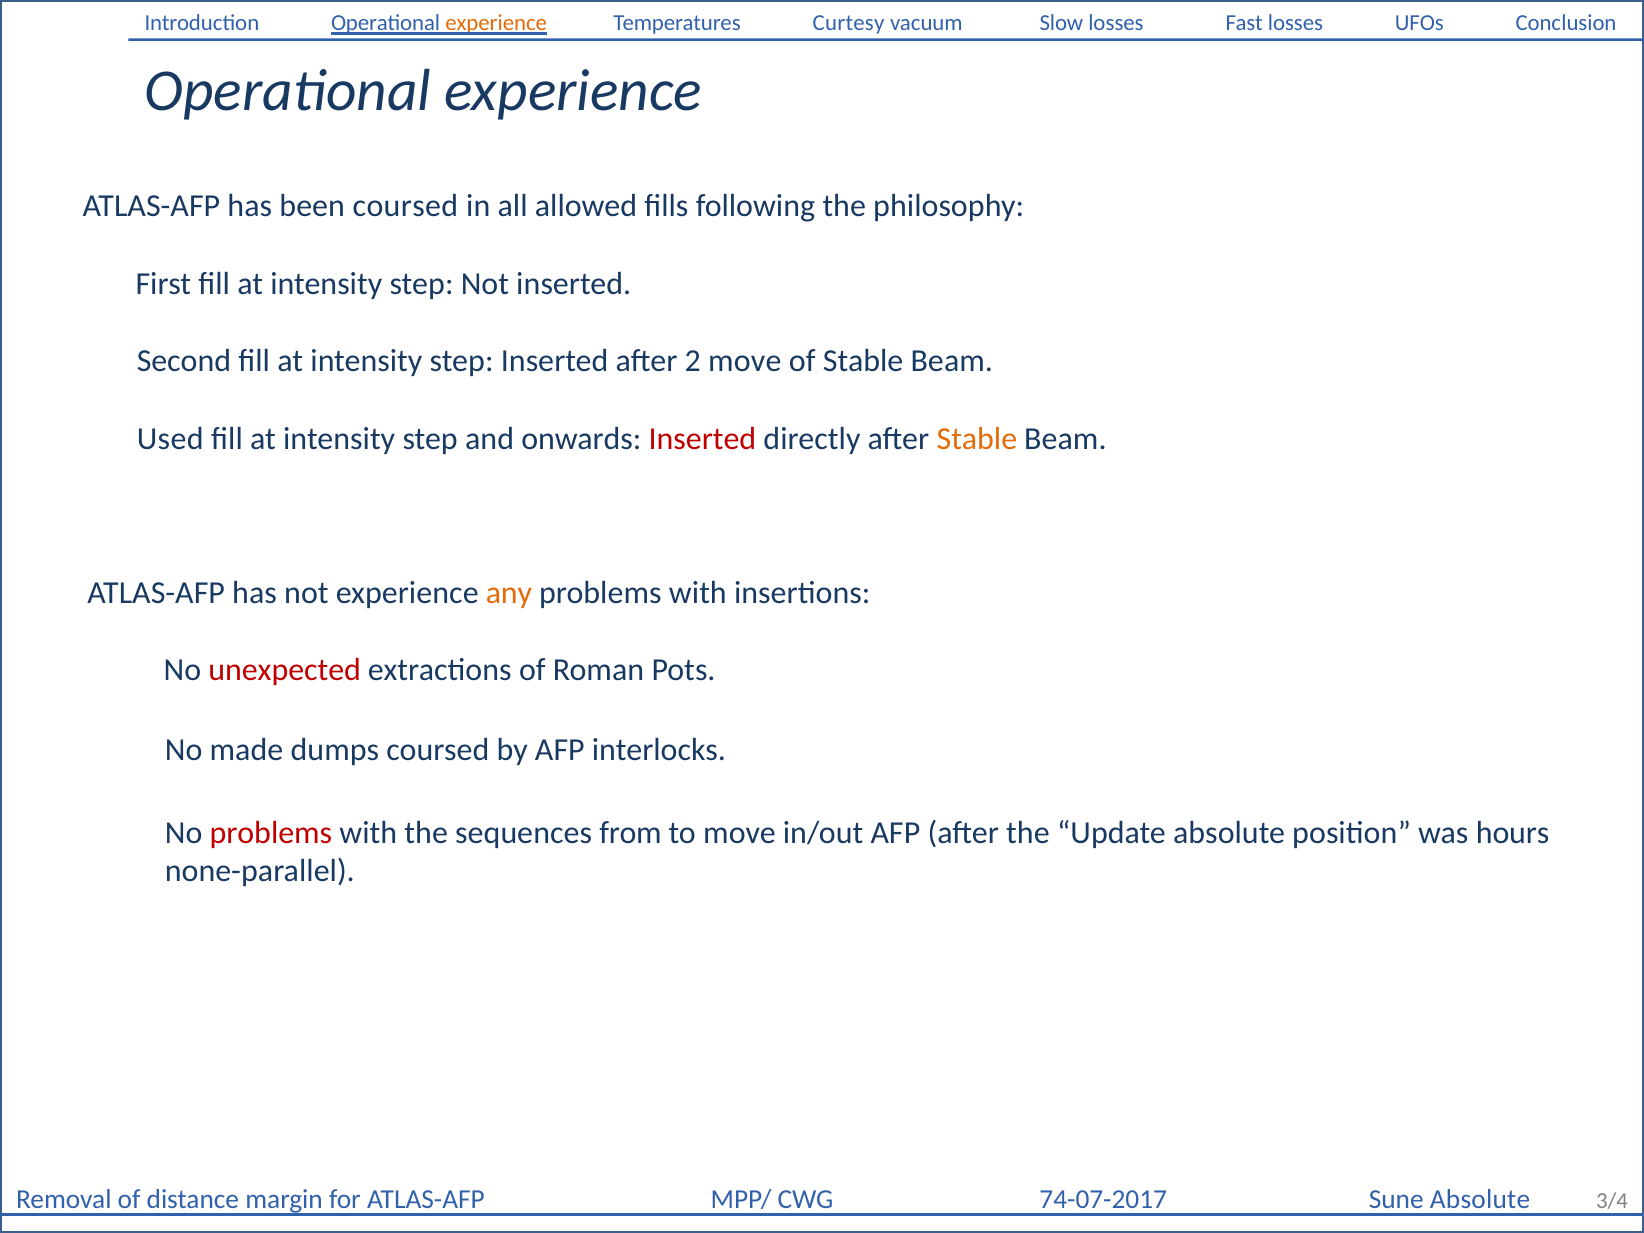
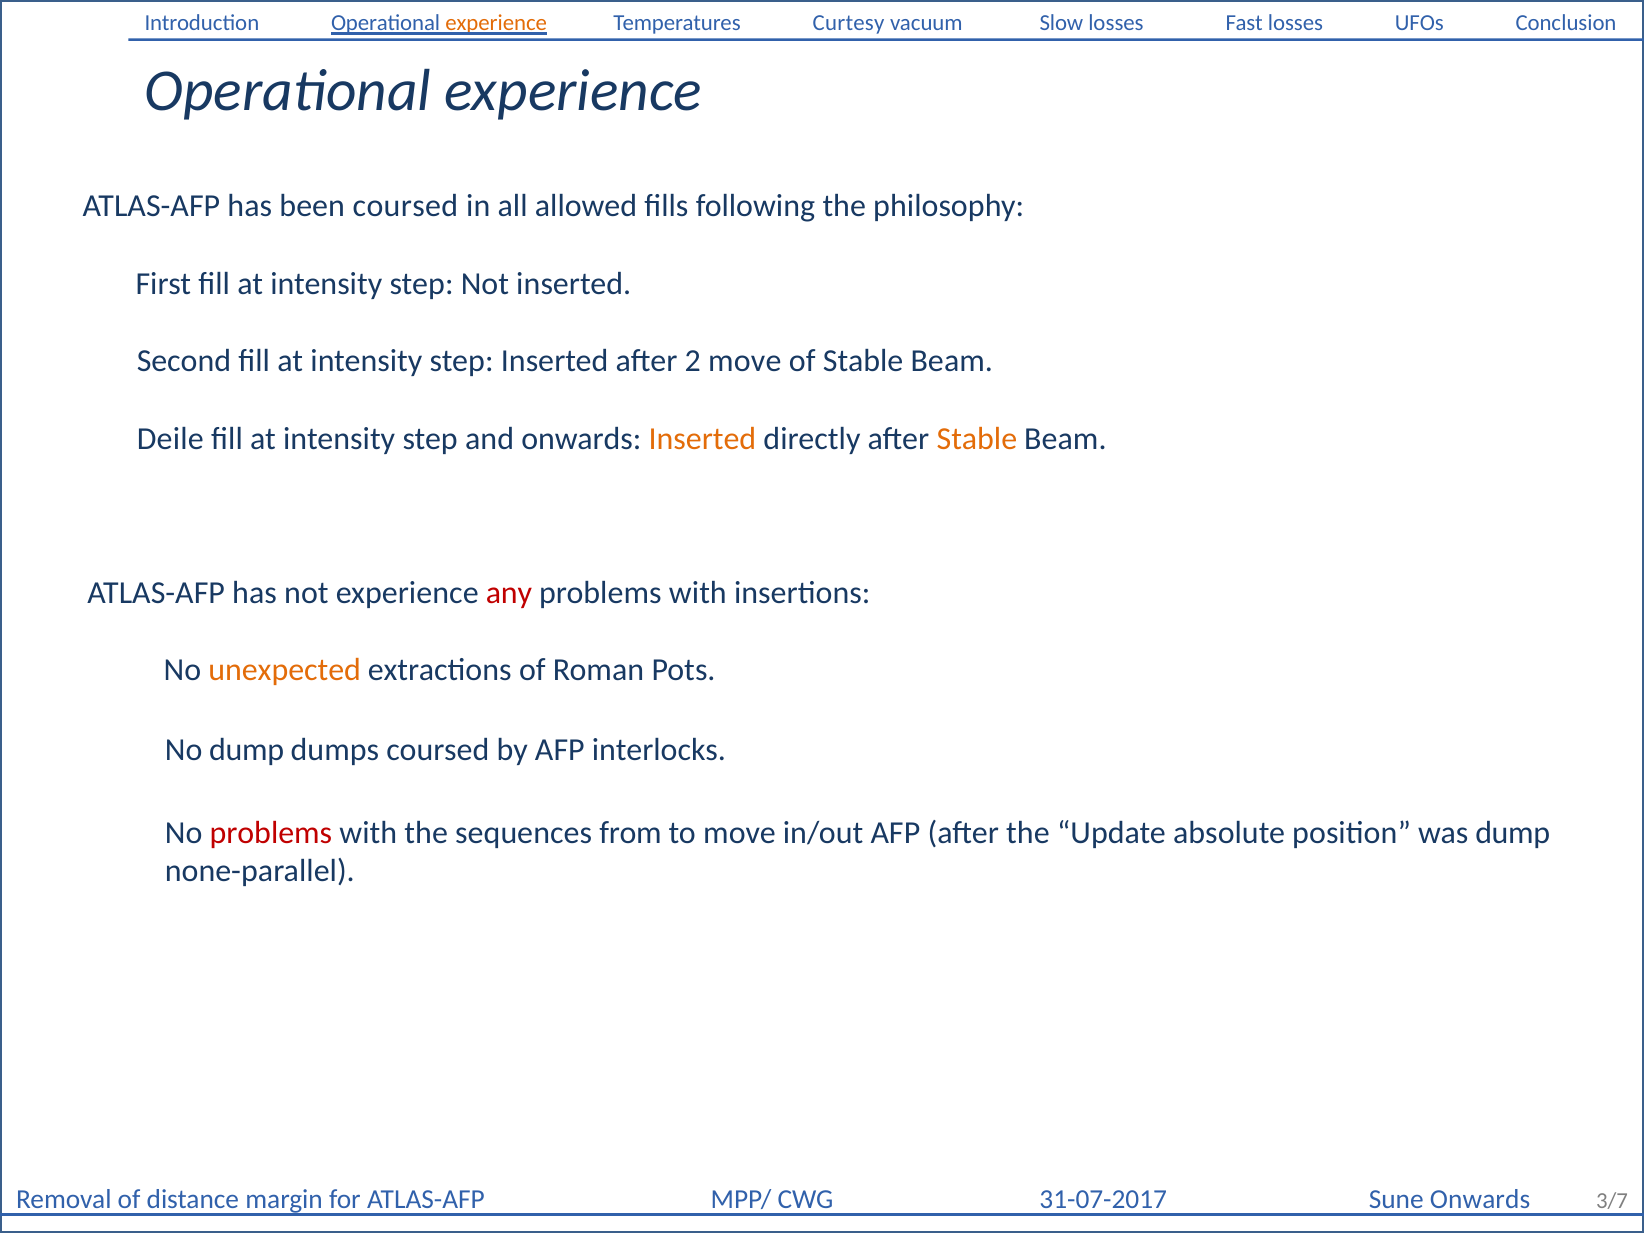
Used: Used -> Deile
Inserted at (702, 439) colour: red -> orange
any colour: orange -> red
unexpected colour: red -> orange
No made: made -> dump
was hours: hours -> dump
74-07-2017: 74-07-2017 -> 31-07-2017
Sune Absolute: Absolute -> Onwards
3/4: 3/4 -> 3/7
